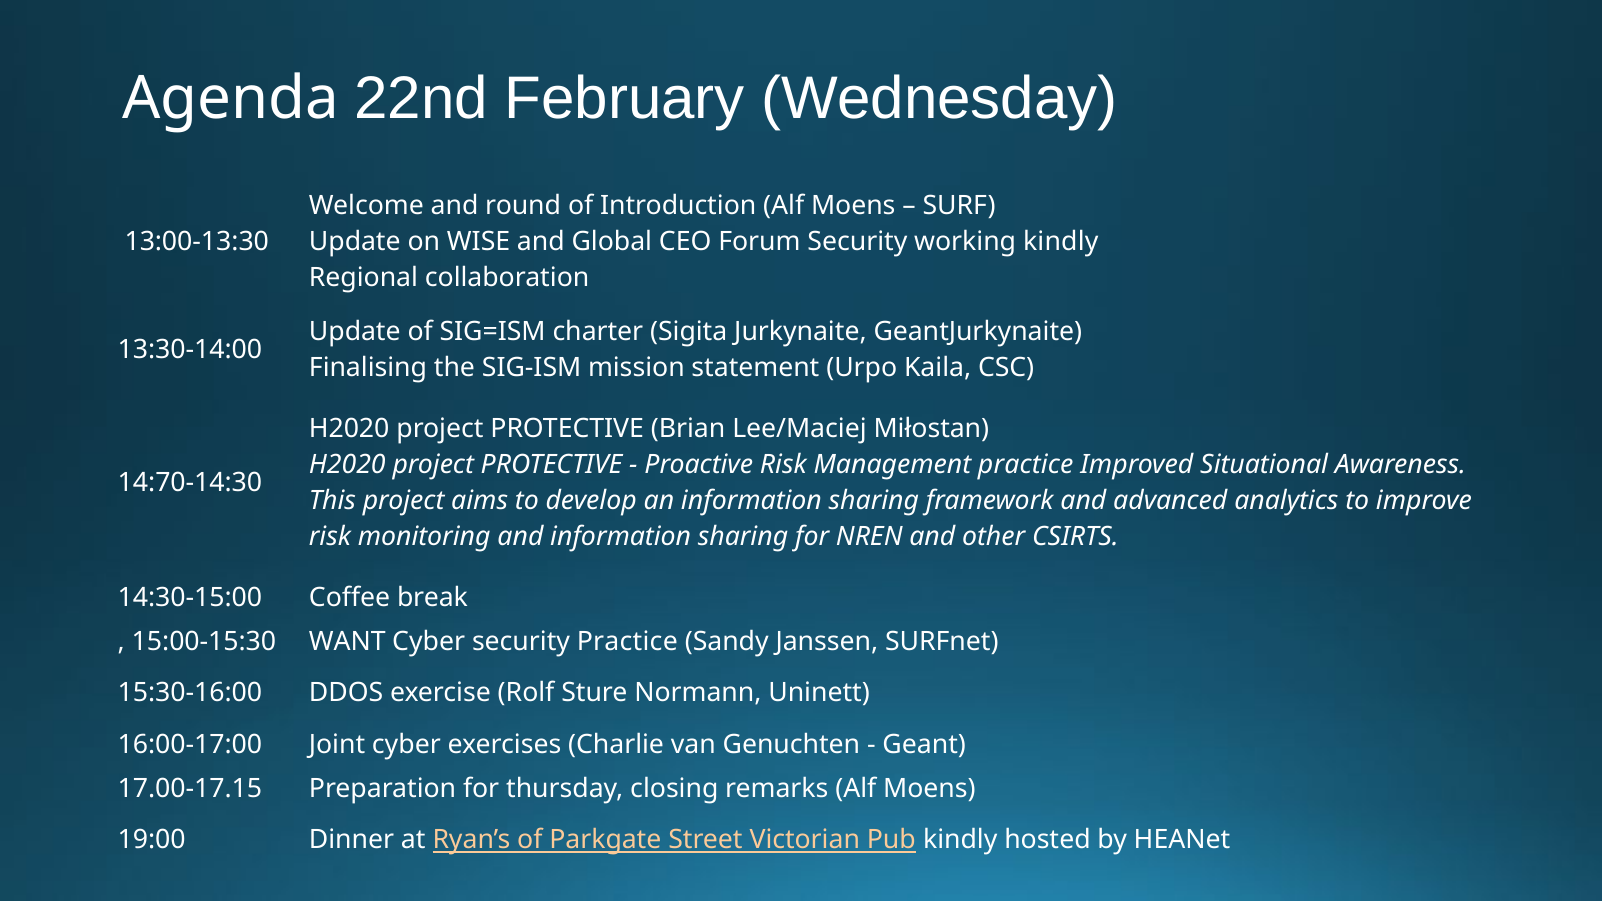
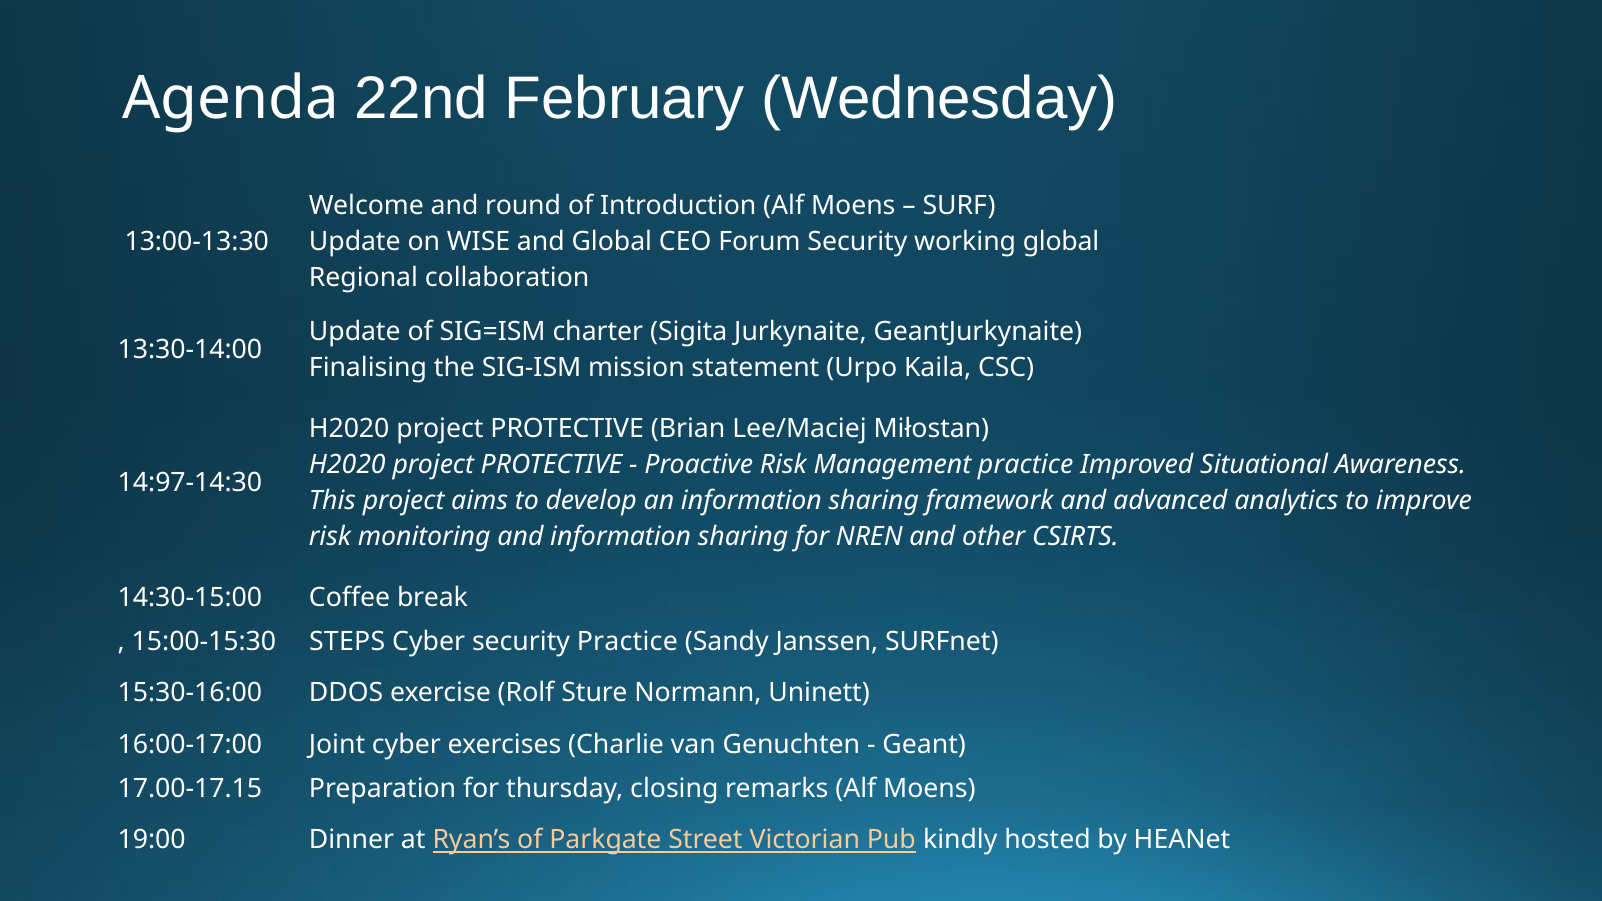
working kindly: kindly -> global
14:70-14:30: 14:70-14:30 -> 14:97-14:30
WANT: WANT -> STEPS
